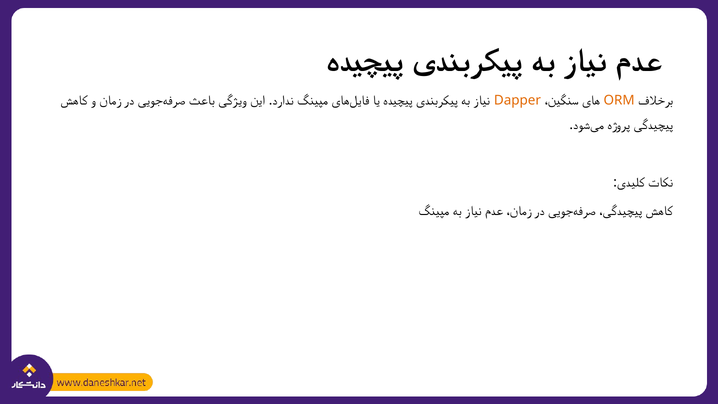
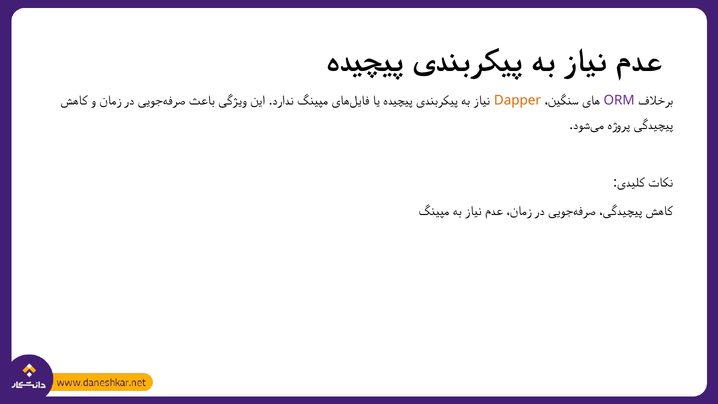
ORM colour: orange -> purple
